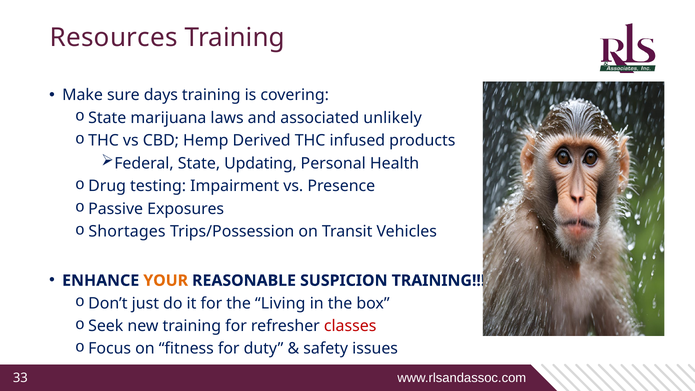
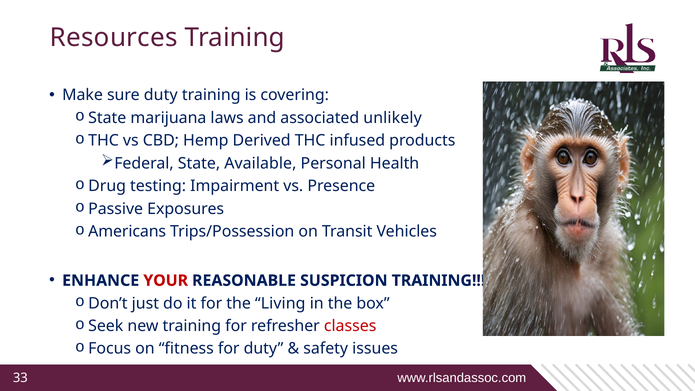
sure days: days -> duty
Updating: Updating -> Available
Shortages: Shortages -> Americans
YOUR colour: orange -> red
